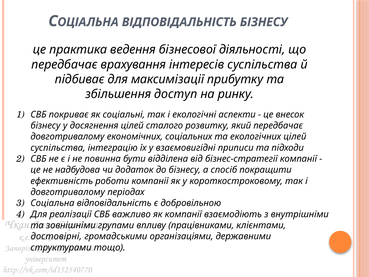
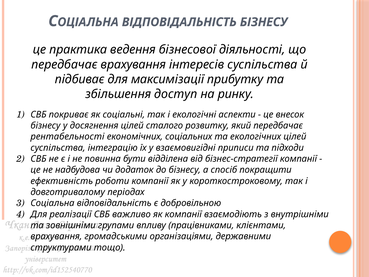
довготривалому at (68, 137): довготривалому -> рентабельності
достовірні at (56, 236): достовірні -> врахування
